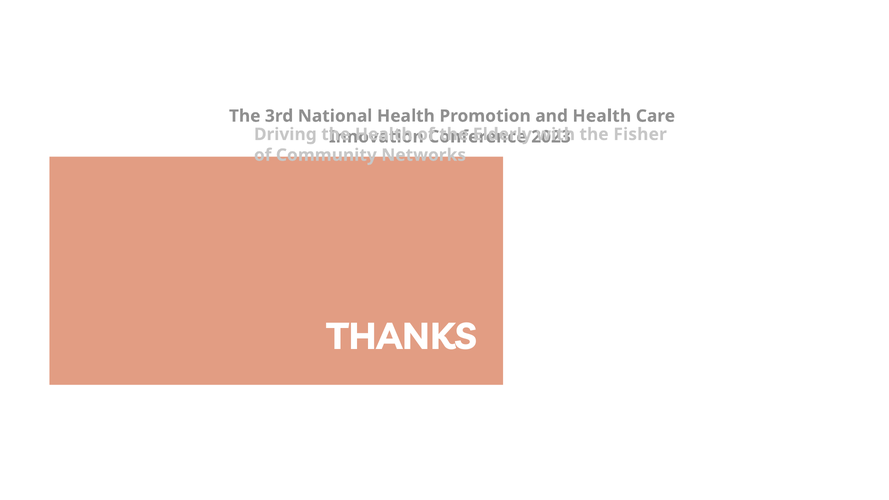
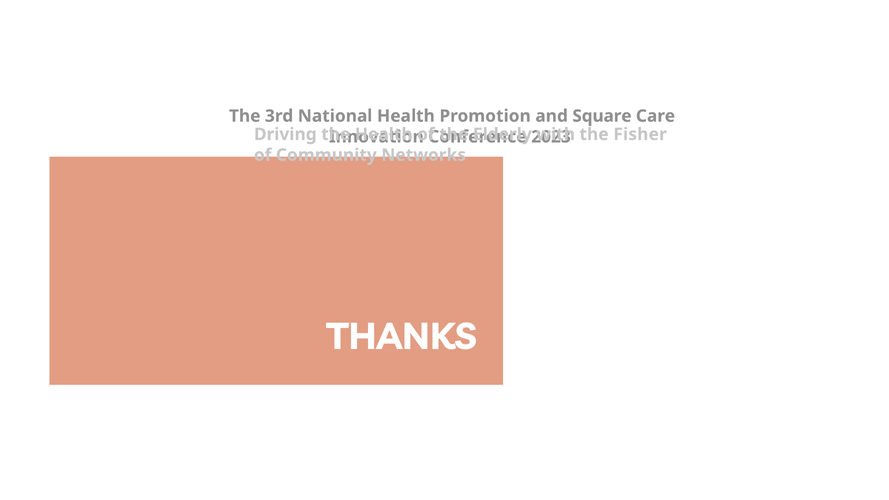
and Health: Health -> Square
